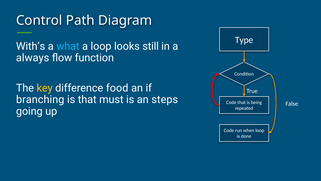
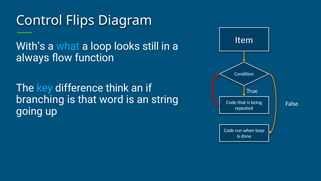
Path: Path -> Flips
Type: Type -> Item
key colour: yellow -> light blue
food: food -> think
must: must -> word
steps: steps -> string
